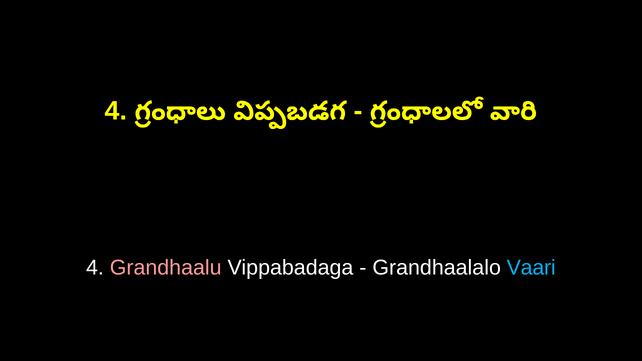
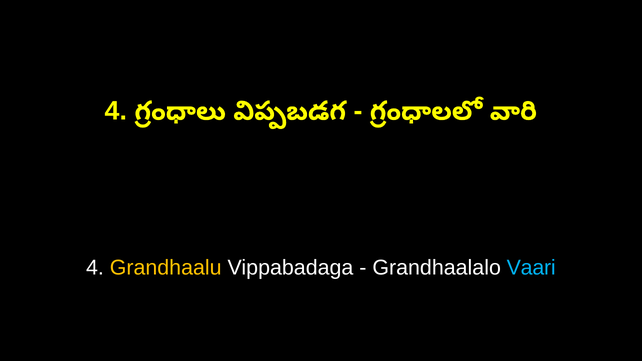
Grandhaalu colour: pink -> yellow
